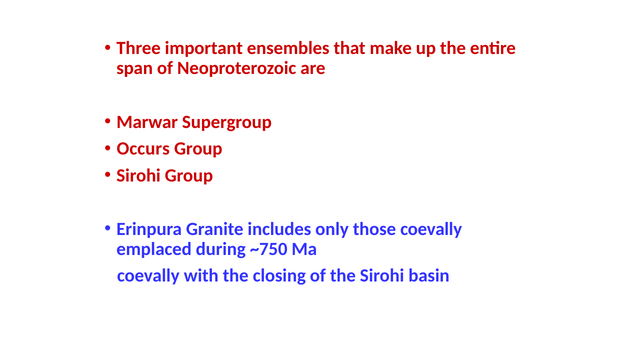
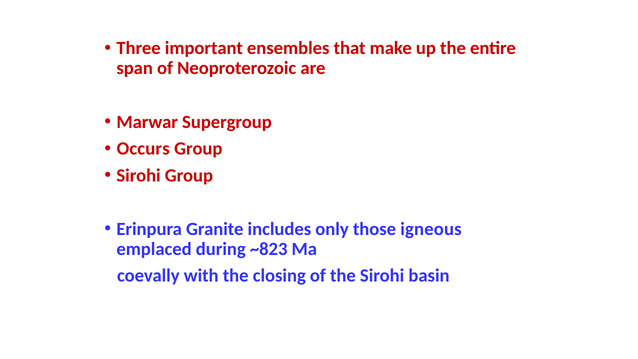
those coevally: coevally -> igneous
~750: ~750 -> ~823
